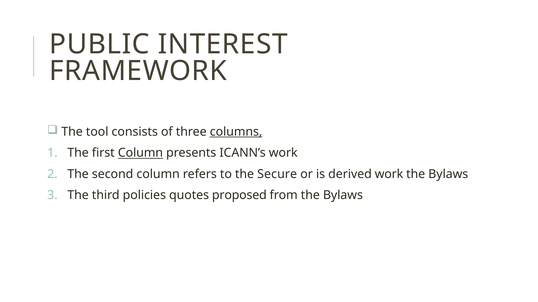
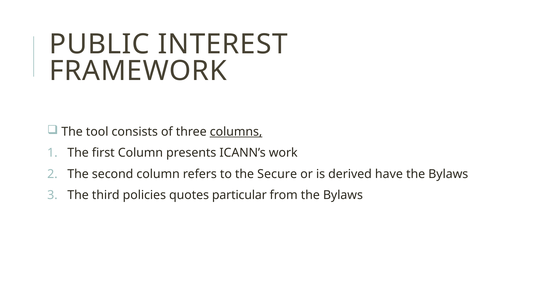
Column at (140, 153) underline: present -> none
derived work: work -> have
proposed: proposed -> particular
